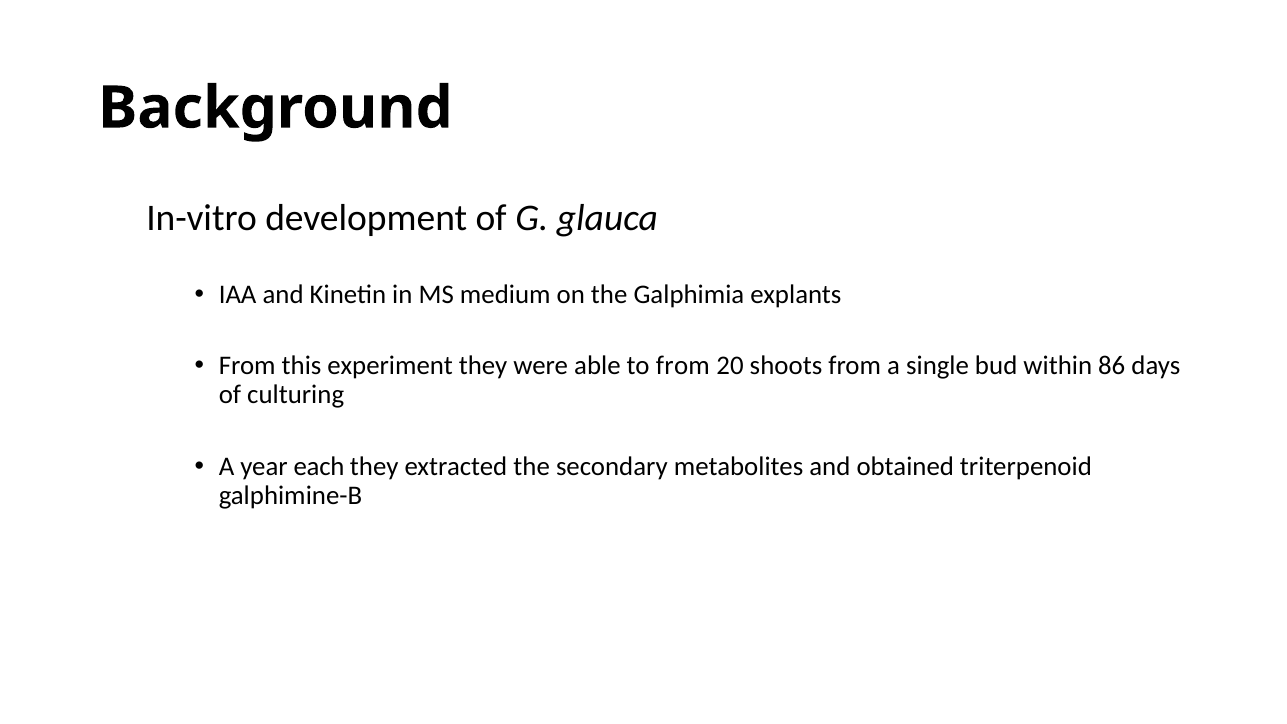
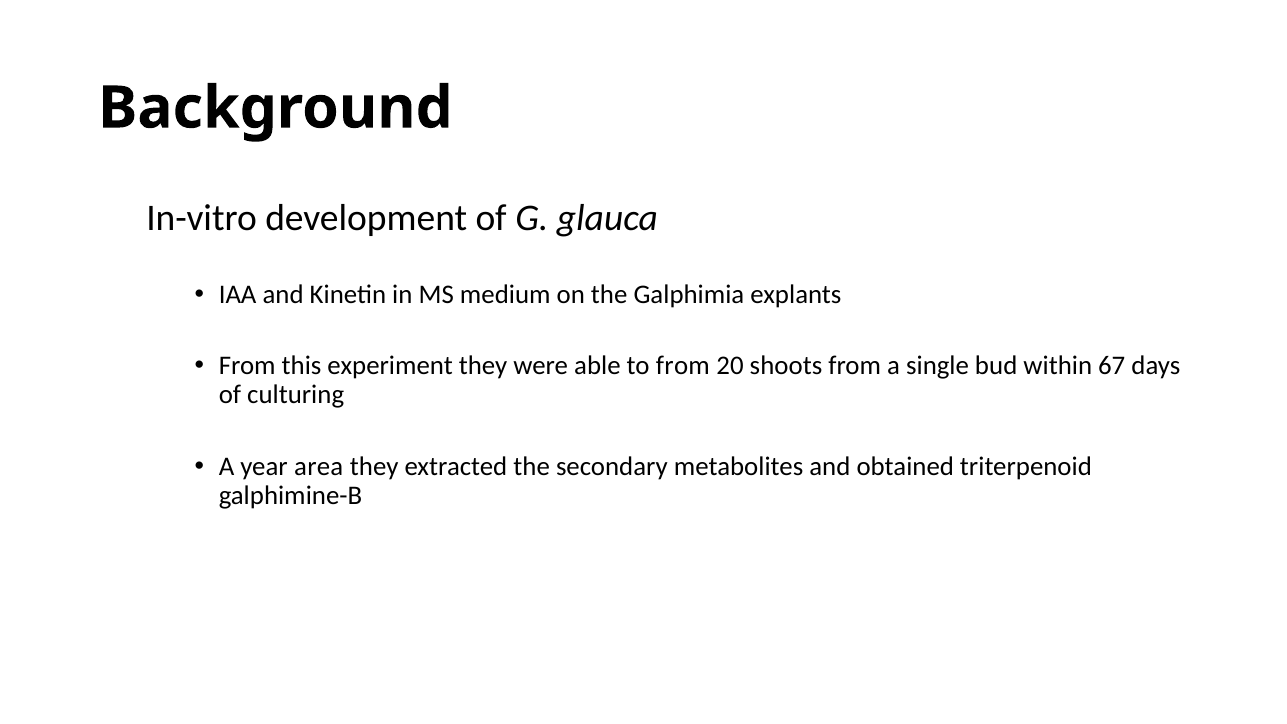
86: 86 -> 67
each: each -> area
